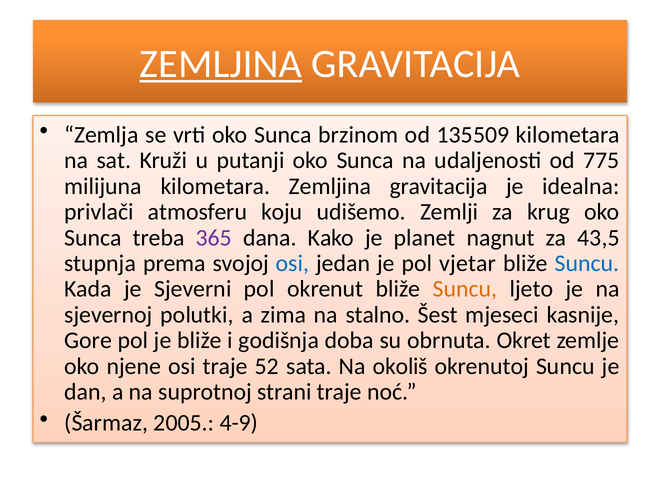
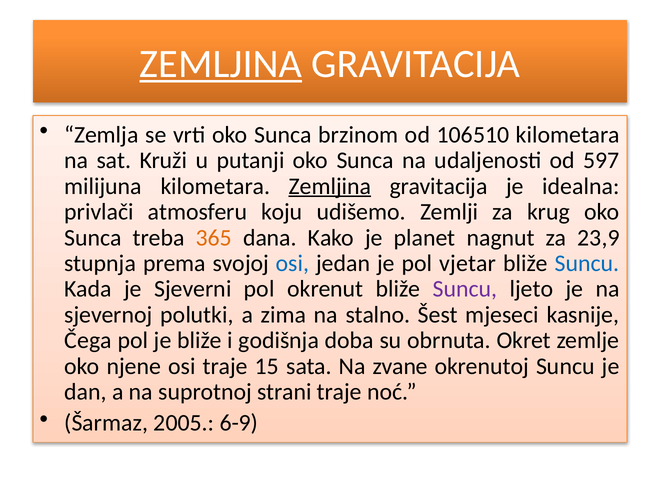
135509: 135509 -> 106510
775: 775 -> 597
Zemljina at (330, 186) underline: none -> present
365 colour: purple -> orange
43,5: 43,5 -> 23,9
Suncu at (465, 289) colour: orange -> purple
Gore: Gore -> Čega
52: 52 -> 15
okoliš: okoliš -> zvane
4-9: 4-9 -> 6-9
